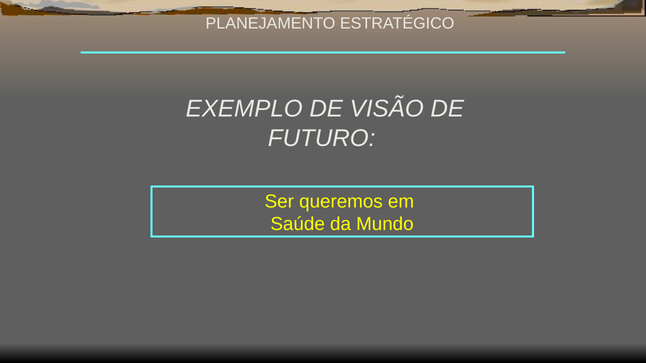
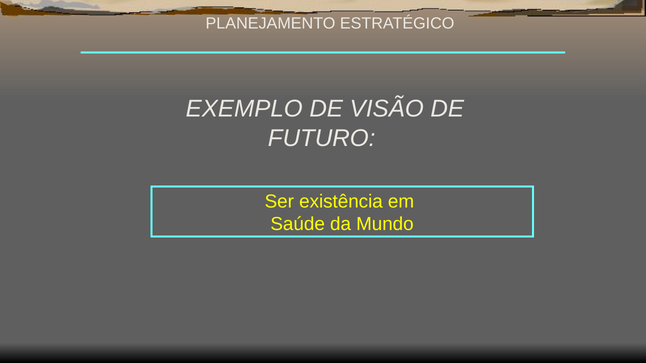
queremos: queremos -> existência
